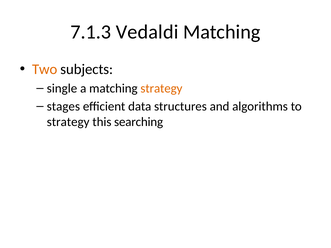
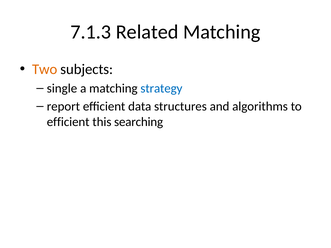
Vedaldi: Vedaldi -> Related
strategy at (161, 88) colour: orange -> blue
stages: stages -> report
strategy at (68, 122): strategy -> efficient
